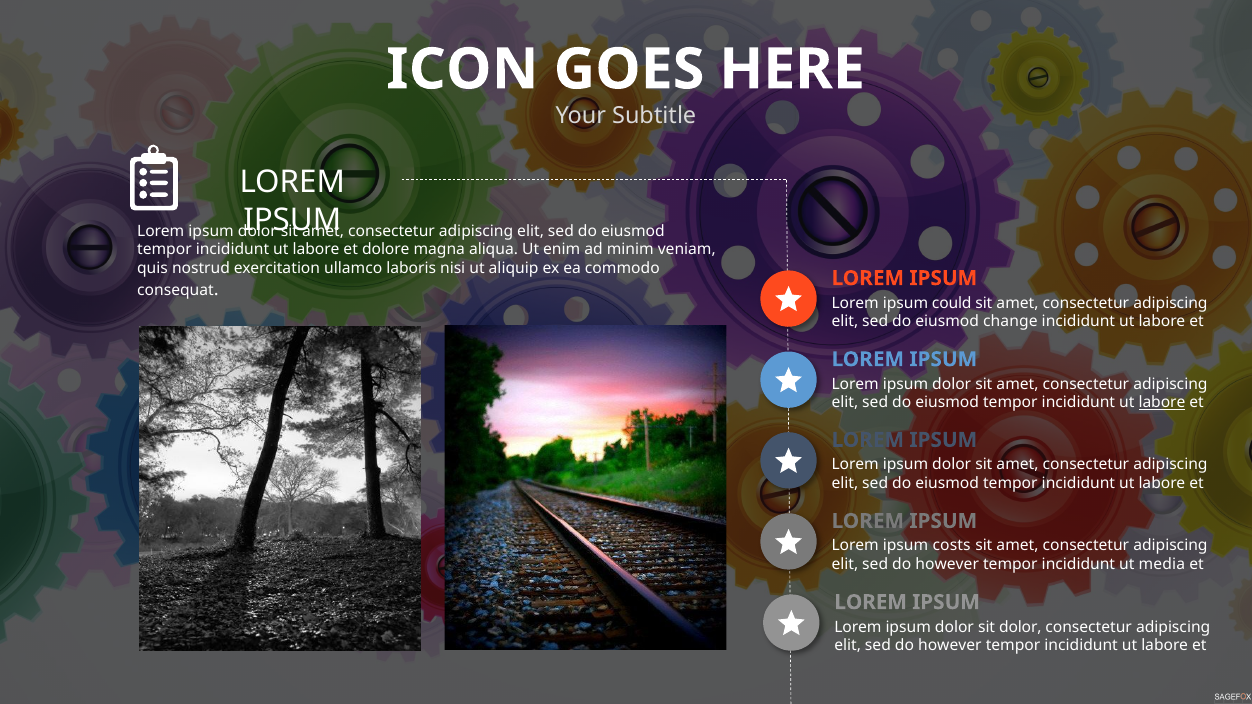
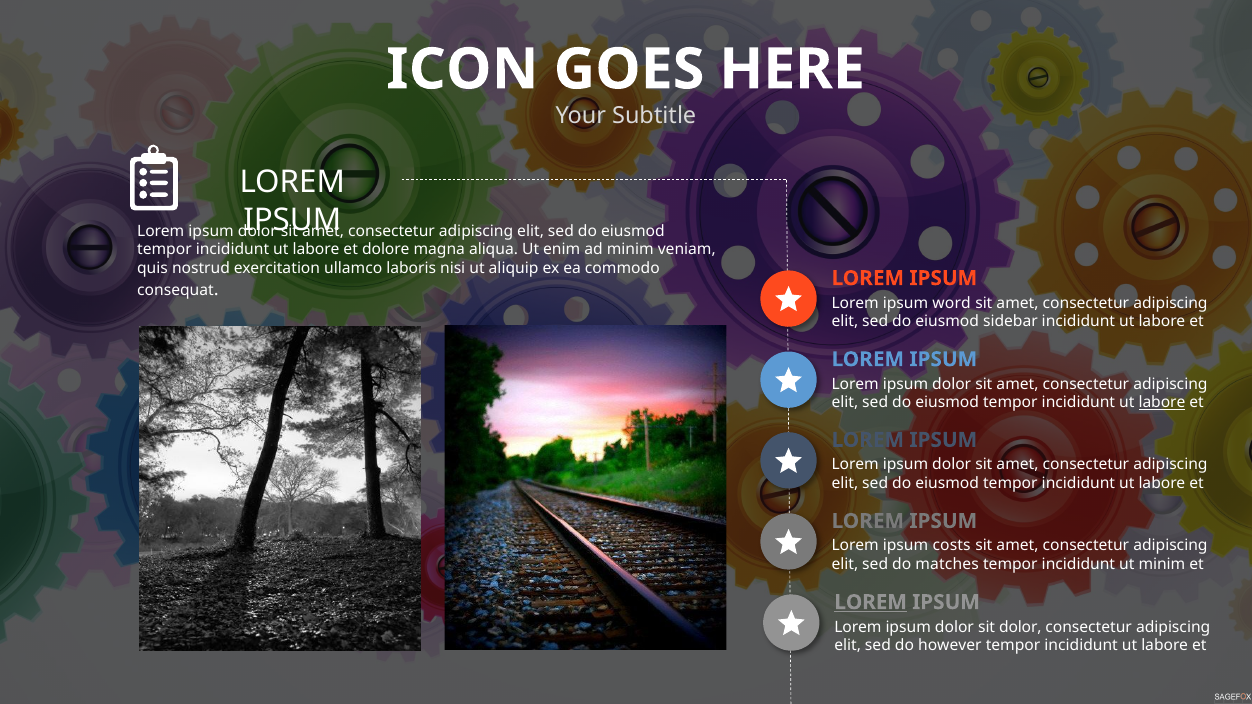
could: could -> word
change: change -> sidebar
however at (947, 565): however -> matches
ut media: media -> minim
LOREM at (871, 602) underline: none -> present
